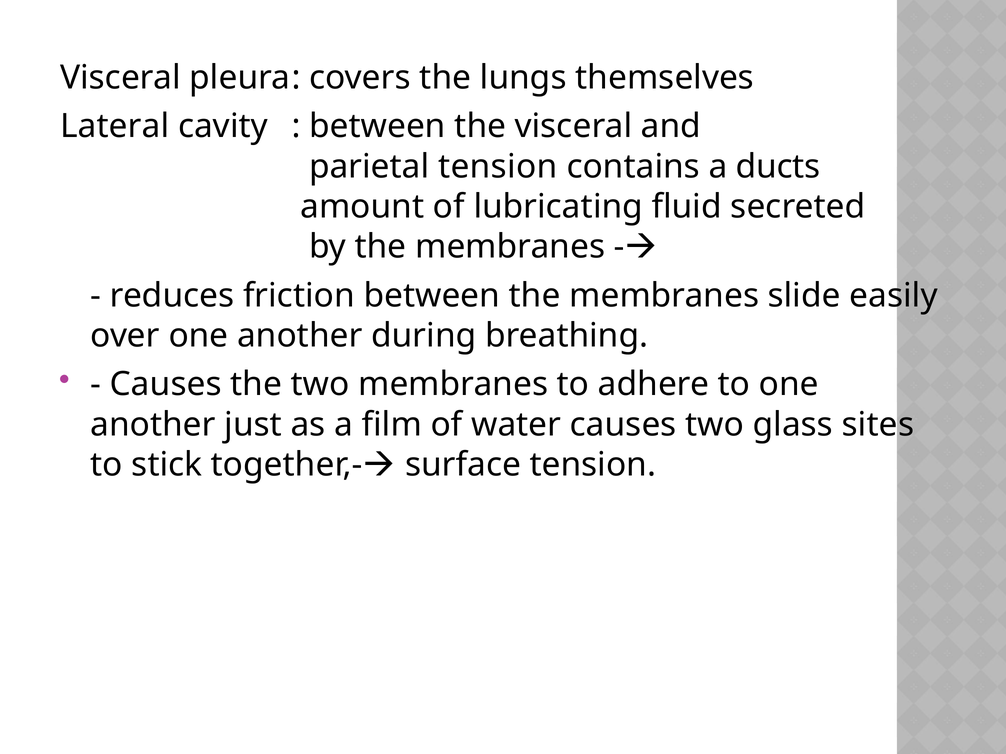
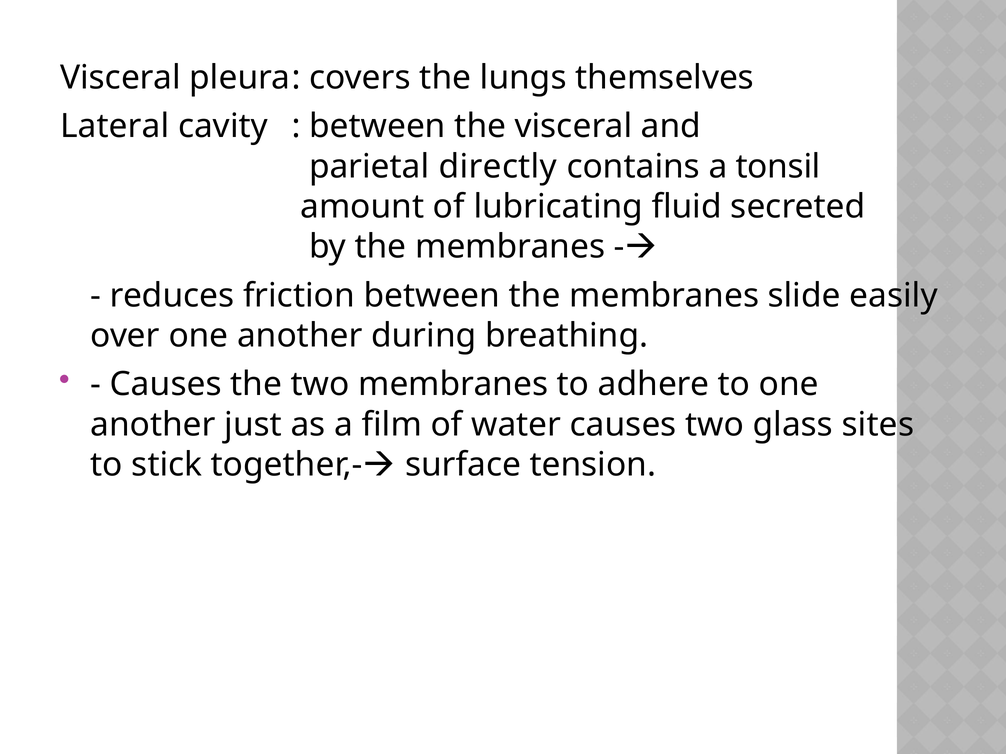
parietal tension: tension -> directly
ducts: ducts -> tonsil
